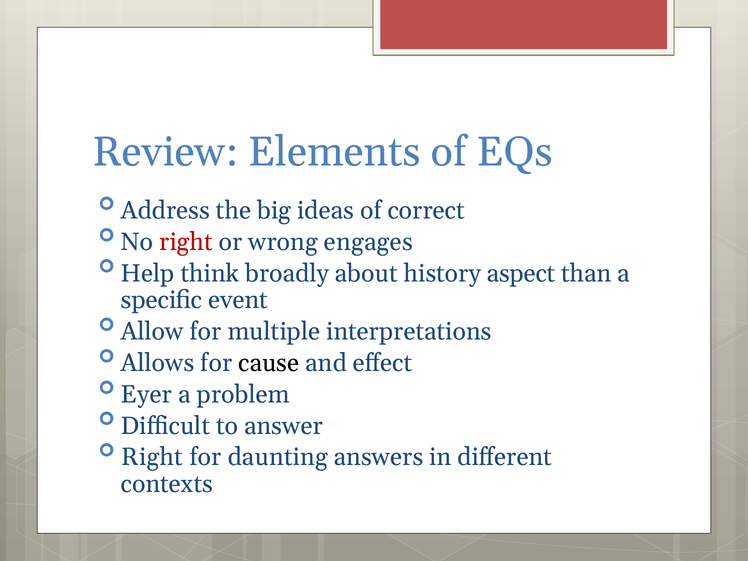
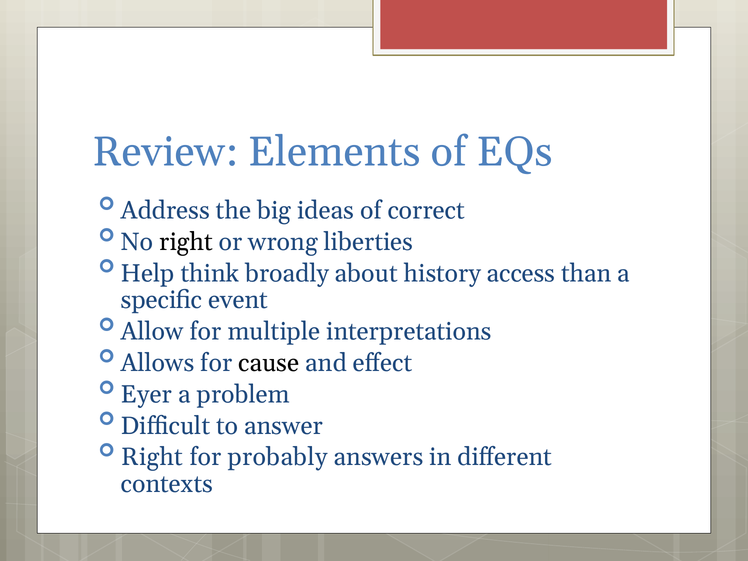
right at (186, 242) colour: red -> black
engages: engages -> liberties
aspect: aspect -> access
daunting: daunting -> probably
